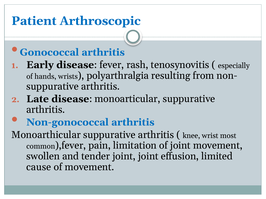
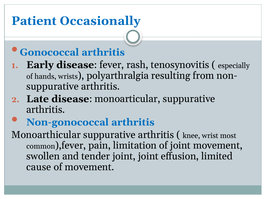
Arthroscopic: Arthroscopic -> Occasionally
